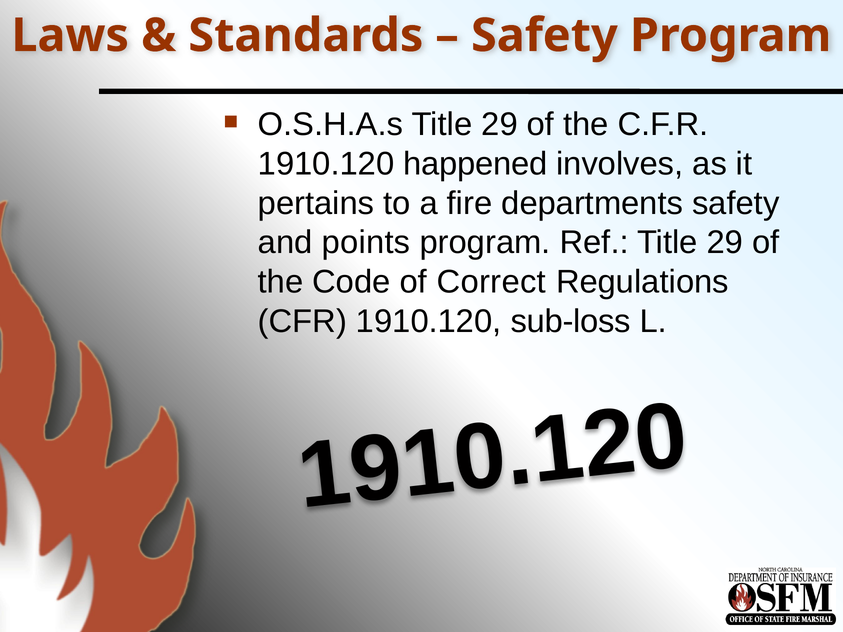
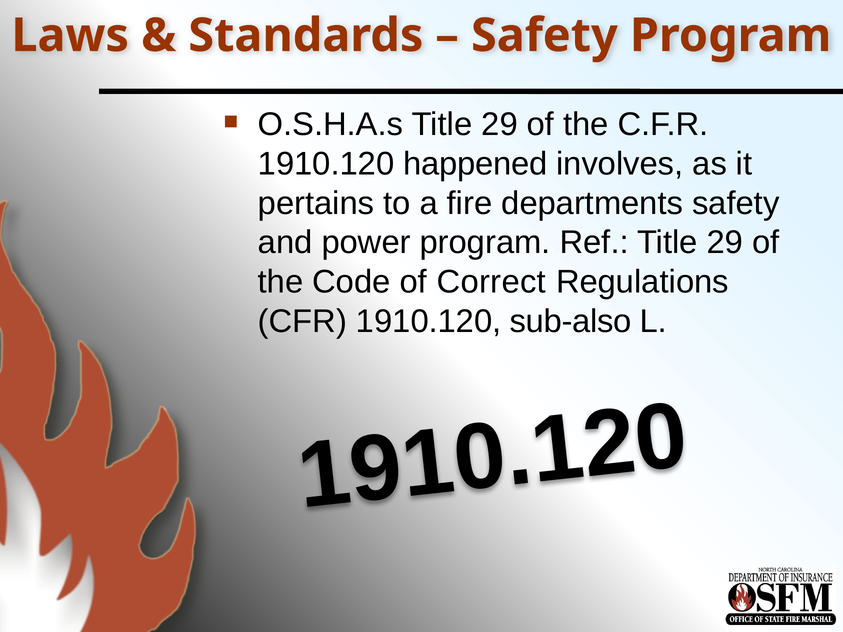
points: points -> power
sub-loss: sub-loss -> sub-also
